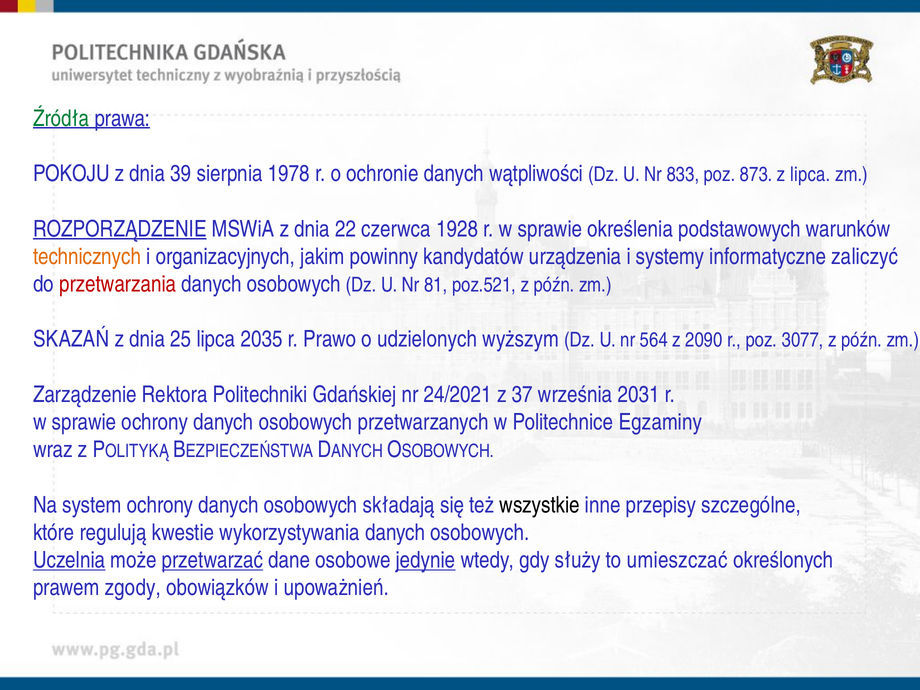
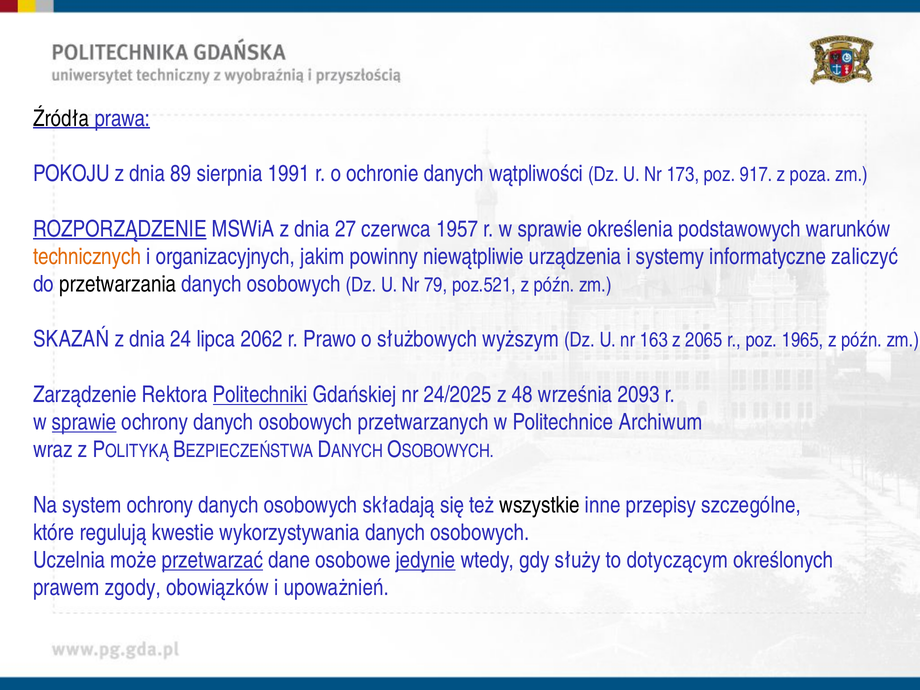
Źródła colour: green -> black
39: 39 -> 89
1978: 1978 -> 1991
833: 833 -> 173
873: 873 -> 917
z lipca: lipca -> poza
22: 22 -> 27
1928: 1928 -> 1957
kandydatów: kandydatów -> niewątpliwie
przetwarzania colour: red -> black
81: 81 -> 79
25: 25 -> 24
2035: 2035 -> 2062
udzielonych: udzielonych -> służbowych
564: 564 -> 163
2090: 2090 -> 2065
3077: 3077 -> 1965
Politechniki underline: none -> present
24/2021: 24/2021 -> 24/2025
37: 37 -> 48
2031: 2031 -> 2093
sprawie at (84, 422) underline: none -> present
Egzaminy: Egzaminy -> Archiwum
Uczelnia underline: present -> none
umieszczać: umieszczać -> dotyczącym
